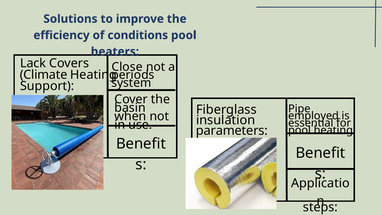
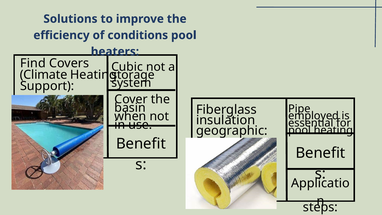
Lack: Lack -> Find
Close: Close -> Cubic
periods: periods -> storage
parameters: parameters -> geographic
